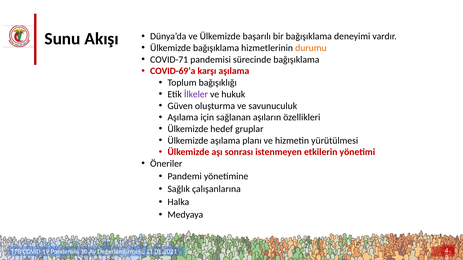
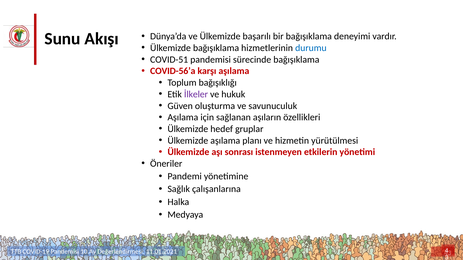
durumu colour: orange -> blue
COVID-71: COVID-71 -> COVID-51
COVID-69’a: COVID-69’a -> COVID-56’a
